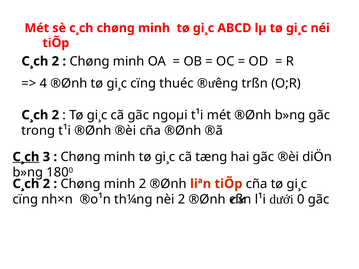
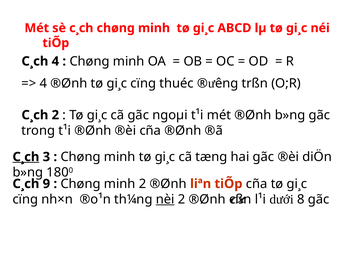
2 at (55, 61): 2 -> 4
2 at (46, 184): 2 -> 9
nèi underline: none -> present
0: 0 -> 8
